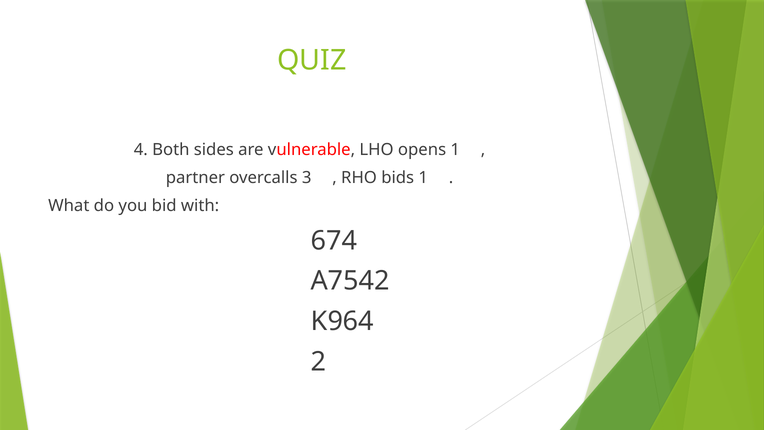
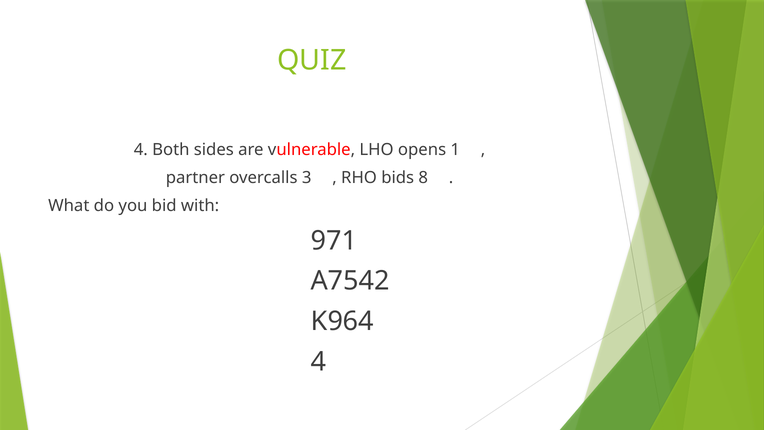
bids 1: 1 -> 8
674: 674 -> 971
2 at (319, 362): 2 -> 4
